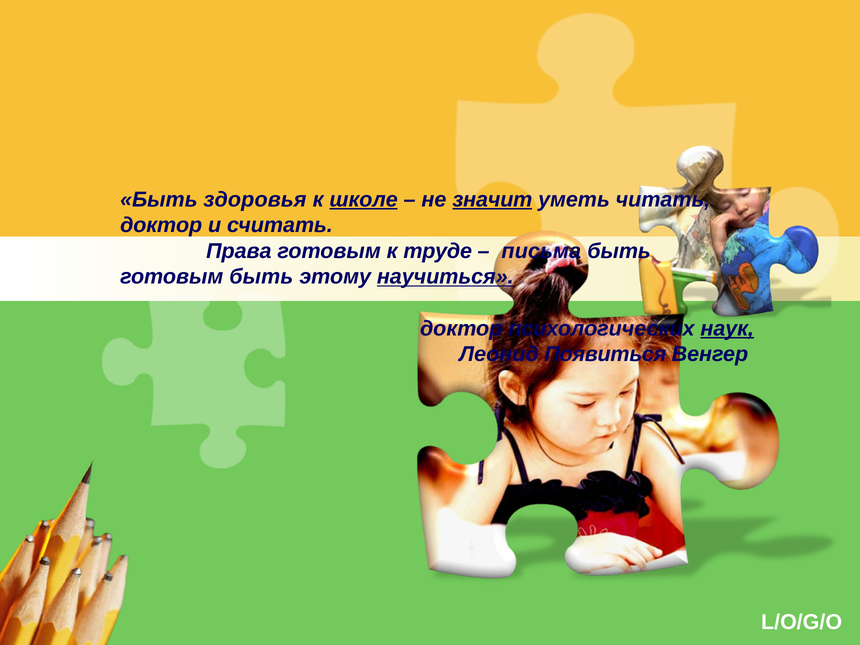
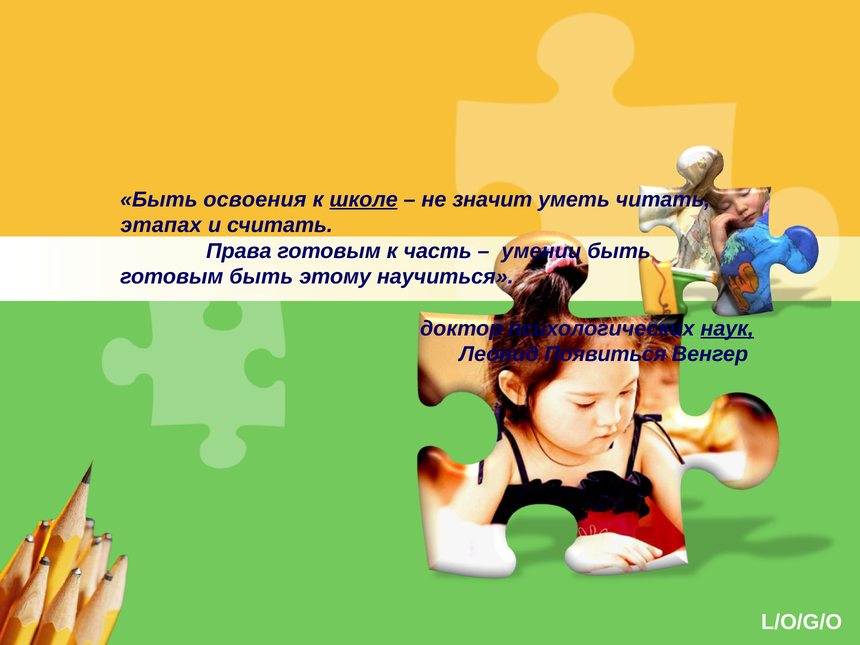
здоровья: здоровья -> освоения
значит underline: present -> none
доктор at (161, 225): доктор -> этапах
труде: труде -> часть
письма: письма -> умении
научиться underline: present -> none
